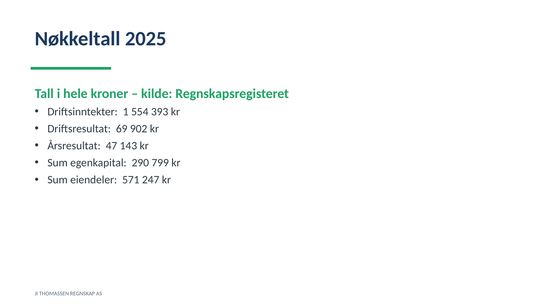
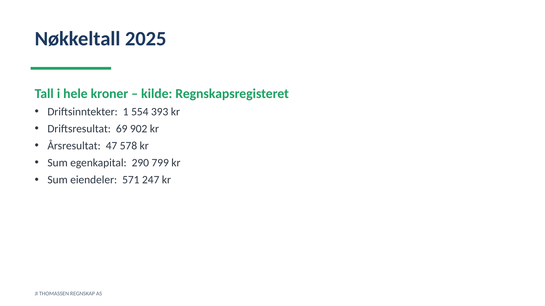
143: 143 -> 578
